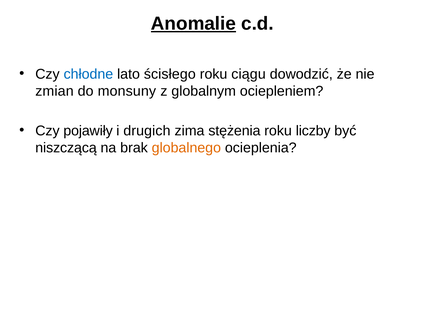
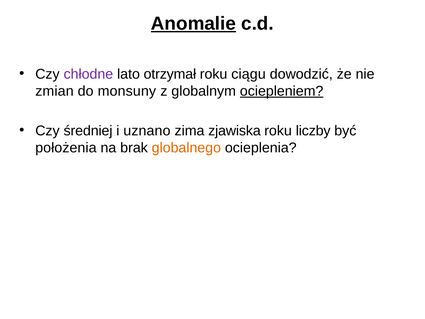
chłodne colour: blue -> purple
ścisłego: ścisłego -> otrzymał
ociepleniem underline: none -> present
pojawiły: pojawiły -> średniej
drugich: drugich -> uznano
stężenia: stężenia -> zjawiska
niszczącą: niszczącą -> położenia
